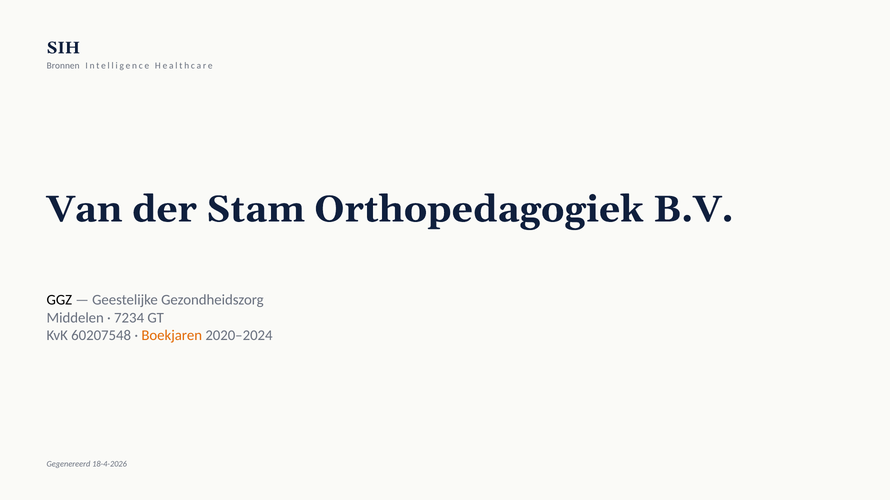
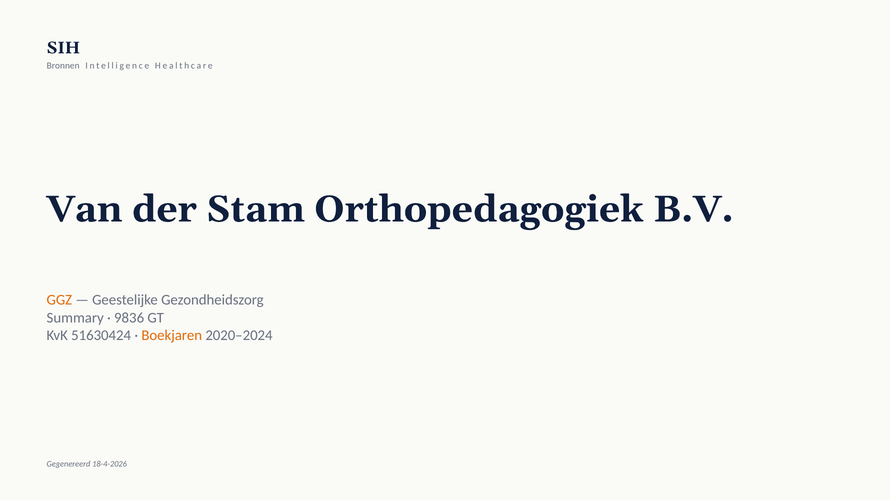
GGZ colour: black -> orange
Middelen: Middelen -> Summary
7234: 7234 -> 9836
60207548: 60207548 -> 51630424
